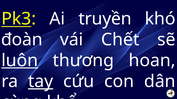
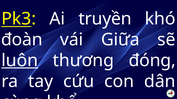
Chết: Chết -> Giữa
hoan: hoan -> đóng
tay underline: present -> none
